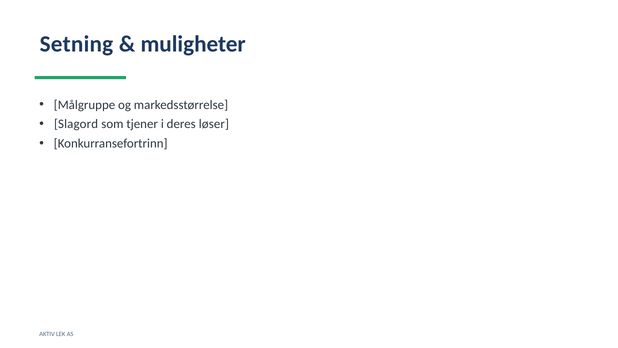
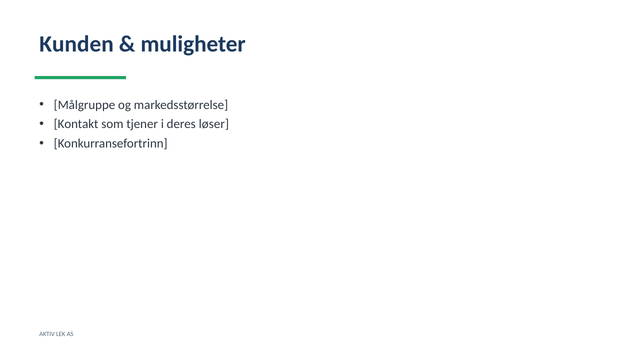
Setning: Setning -> Kunden
Slagord: Slagord -> Kontakt
